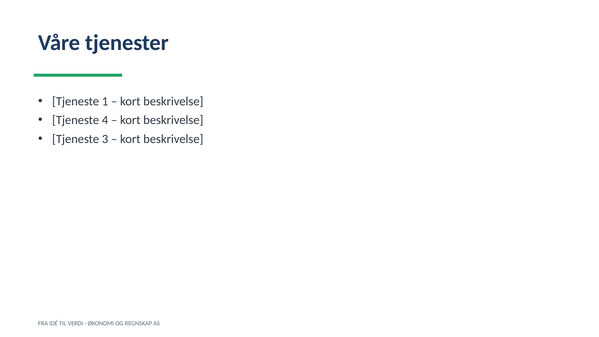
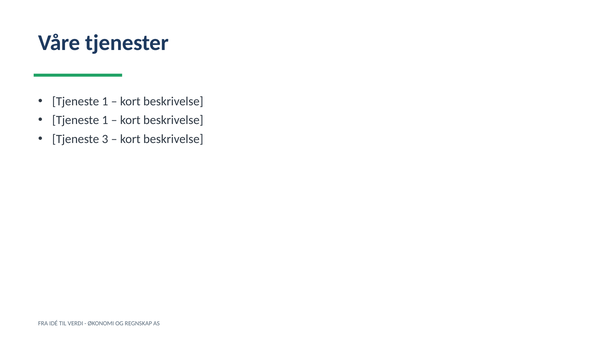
4 at (105, 120): 4 -> 1
